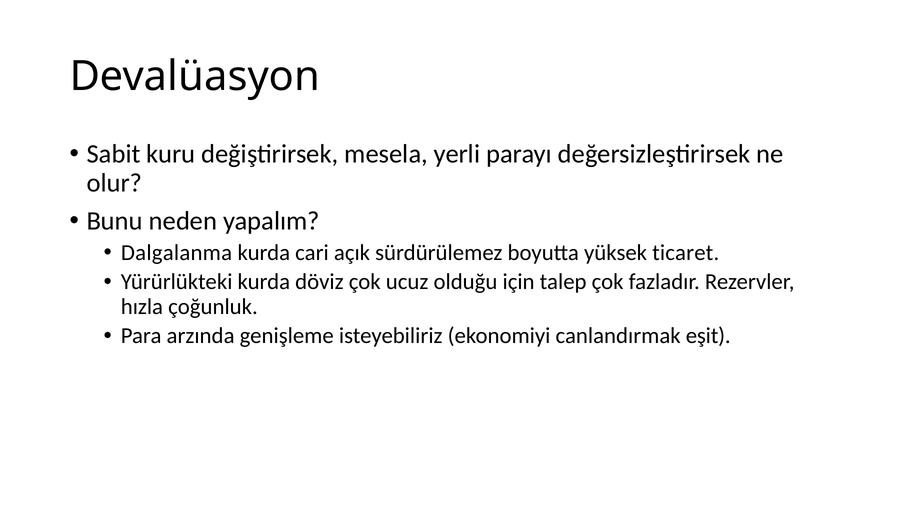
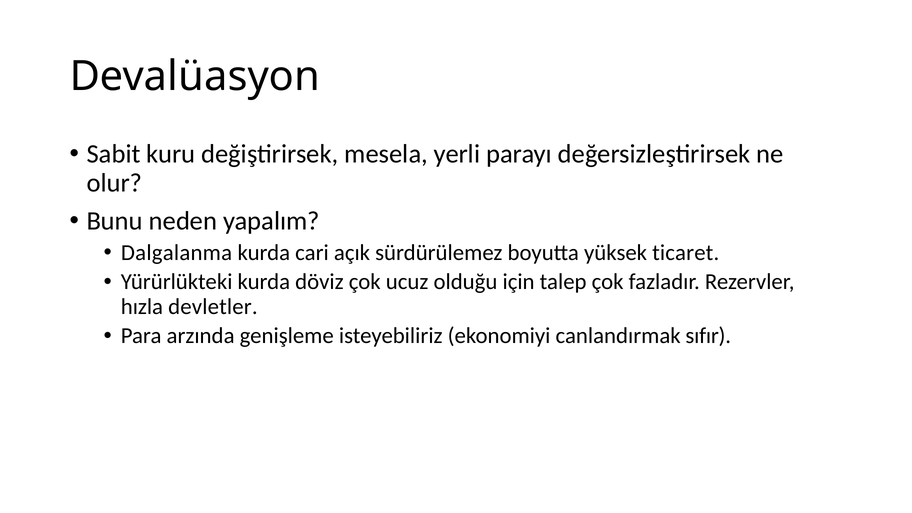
çoğunluk: çoğunluk -> devletler
eşit: eşit -> sıfır
